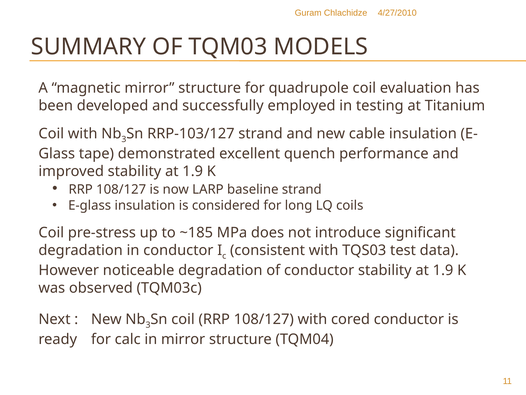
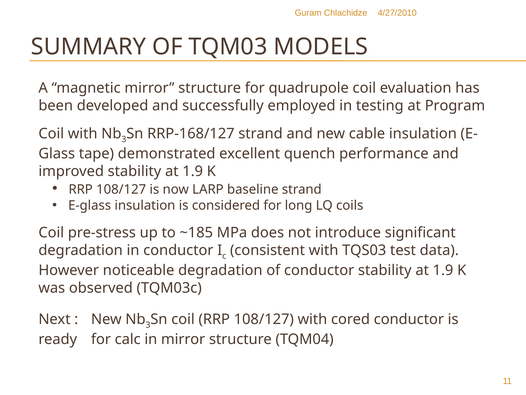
Titanium: Titanium -> Program
RRP-103/127: RRP-103/127 -> RRP-168/127
